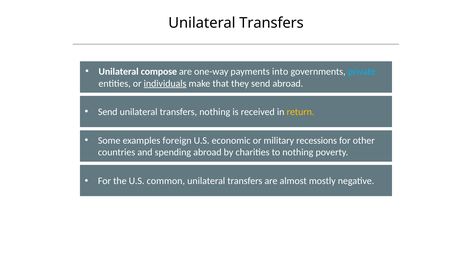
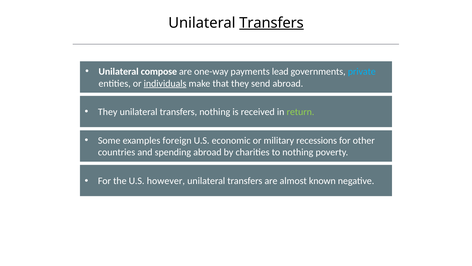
Transfers at (271, 23) underline: none -> present
into: into -> lead
Send at (108, 112): Send -> They
return colour: yellow -> light green
common: common -> however
mostly: mostly -> known
